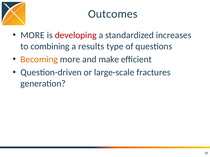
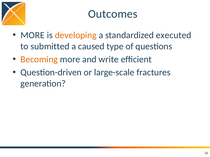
developing colour: red -> orange
increases: increases -> executed
combining: combining -> submitted
results: results -> caused
make: make -> write
